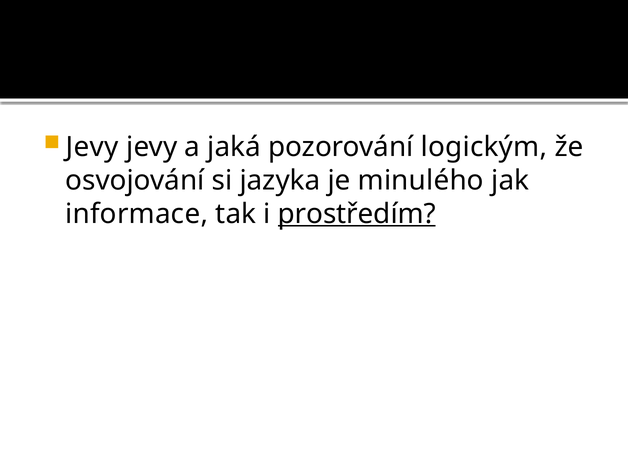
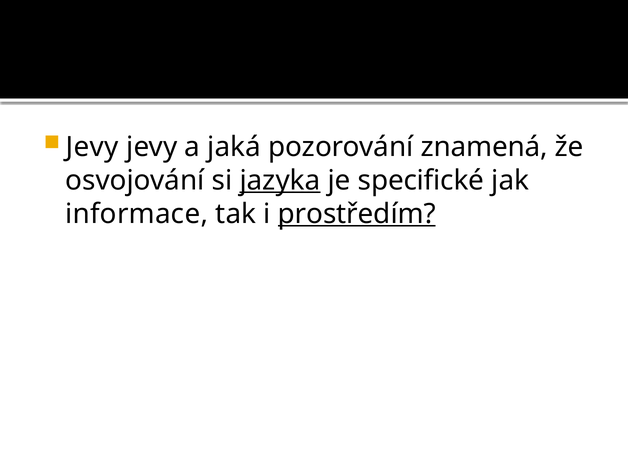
logickým: logickým -> znamená
jazyka underline: none -> present
minulého: minulého -> specifické
